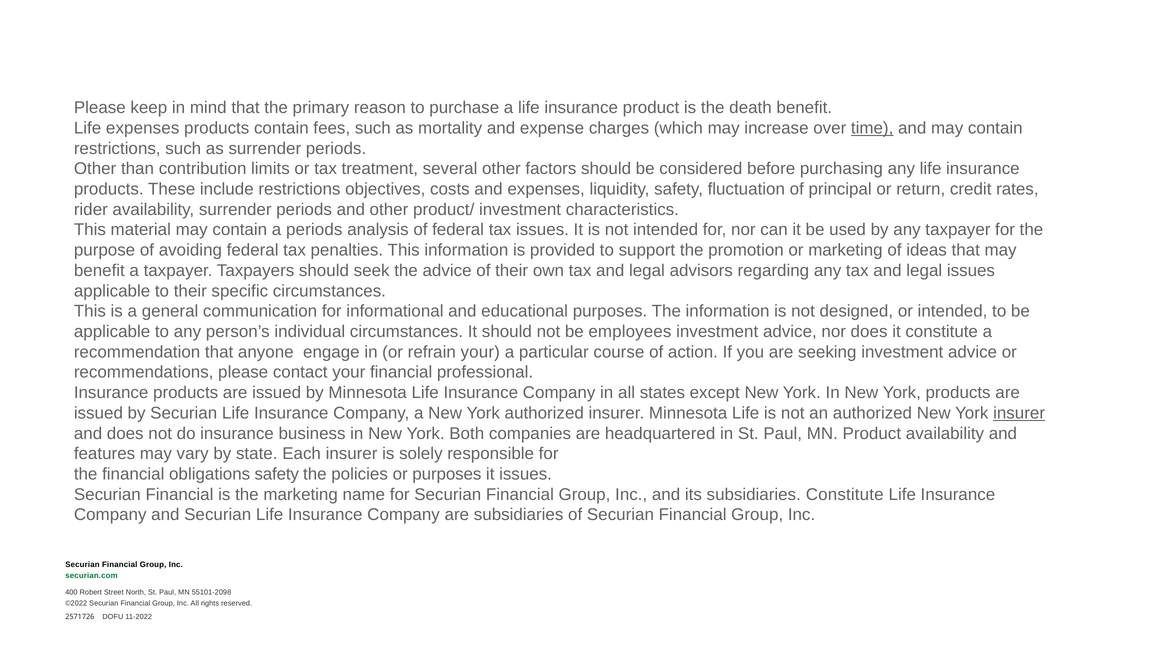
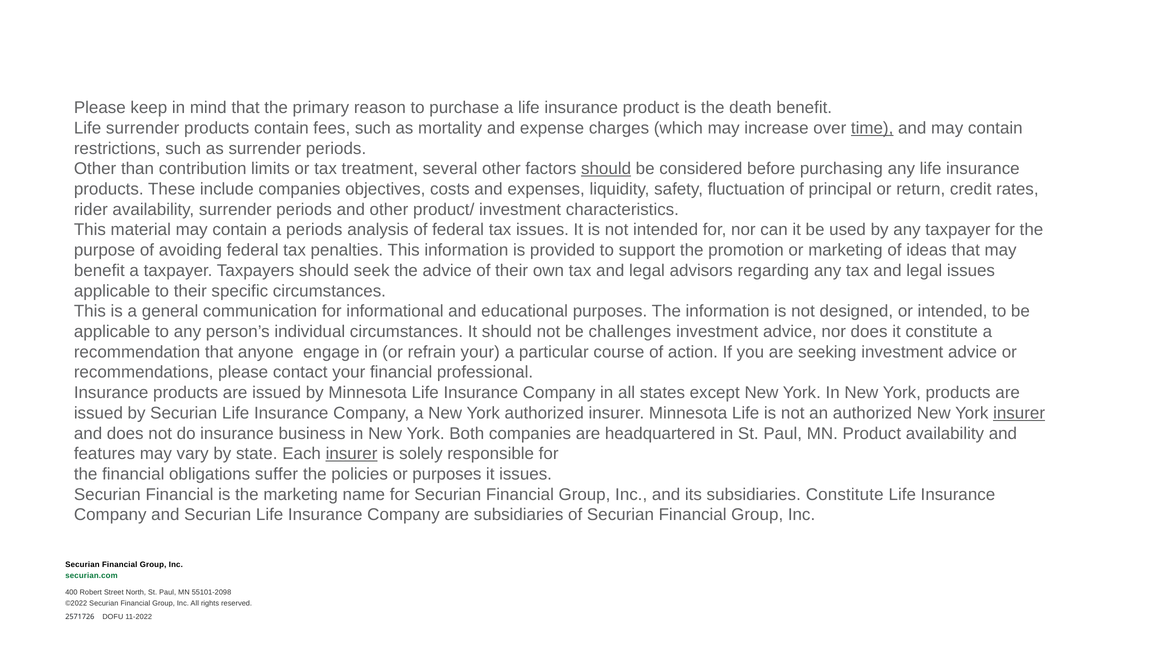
Life expenses: expenses -> surrender
should at (606, 169) underline: none -> present
include restrictions: restrictions -> companies
employees: employees -> challenges
insurer at (352, 454) underline: none -> present
obligations safety: safety -> suffer
